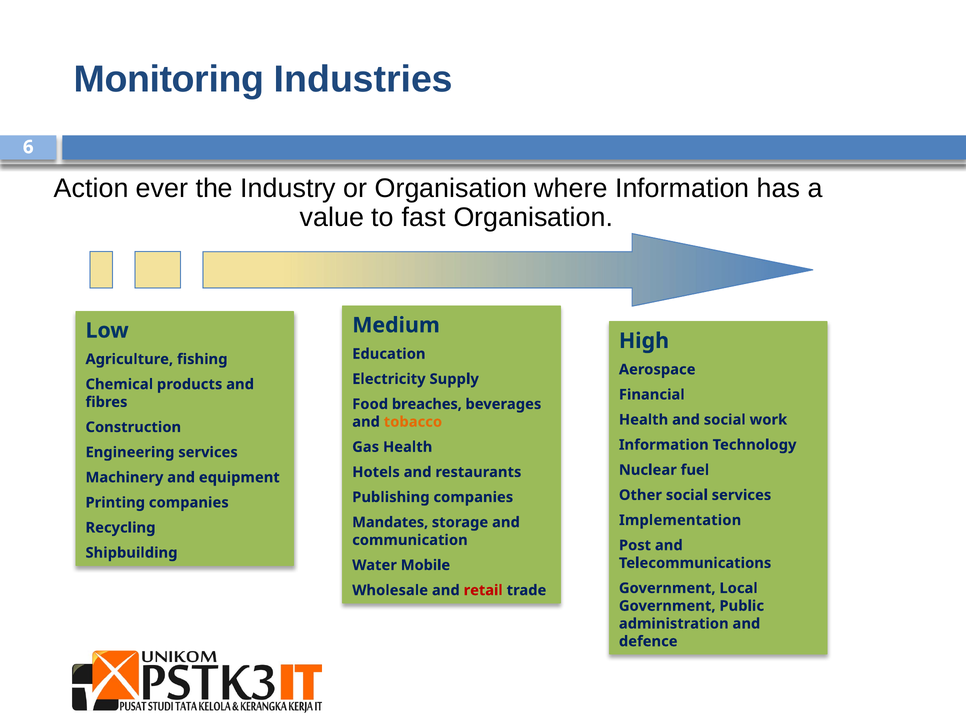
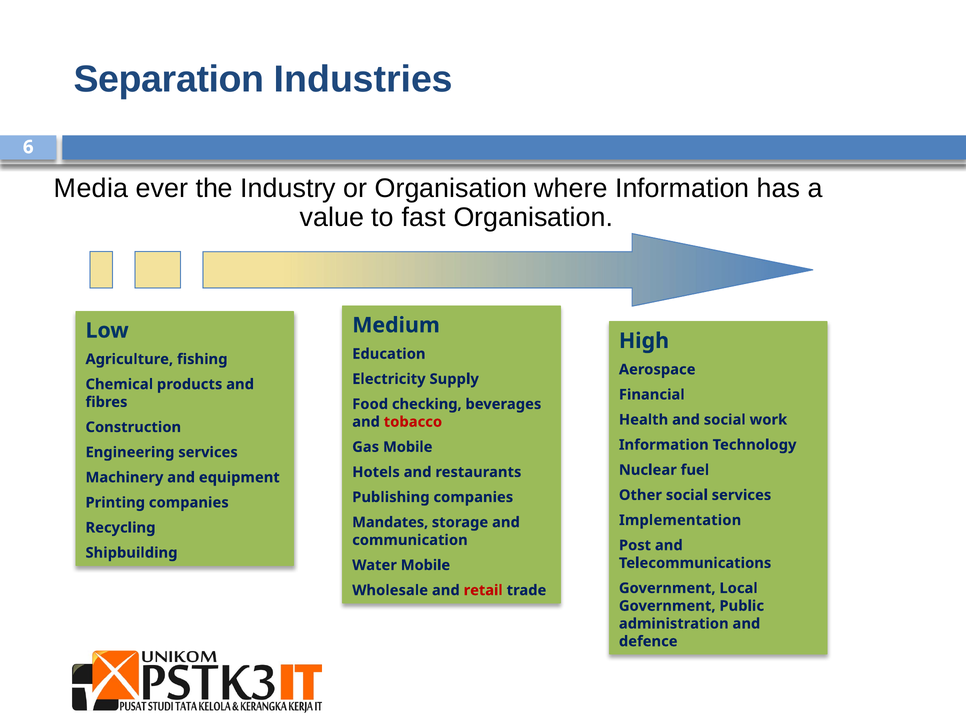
Monitoring: Monitoring -> Separation
Action: Action -> Media
breaches: breaches -> checking
tobacco colour: orange -> red
Gas Health: Health -> Mobile
